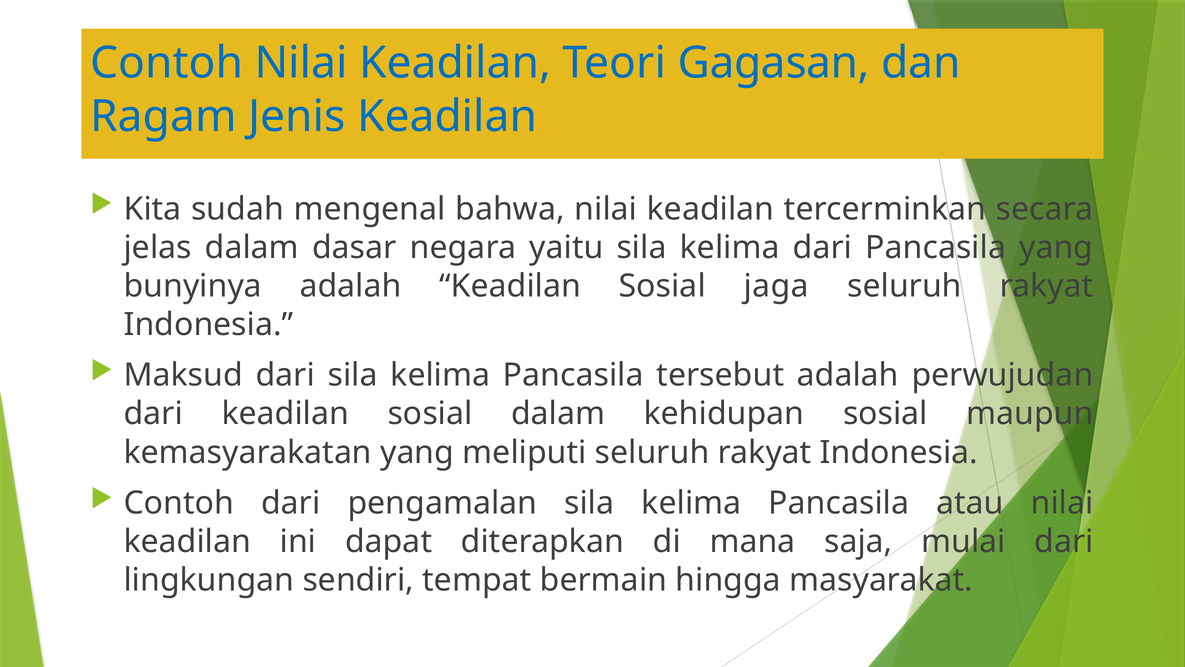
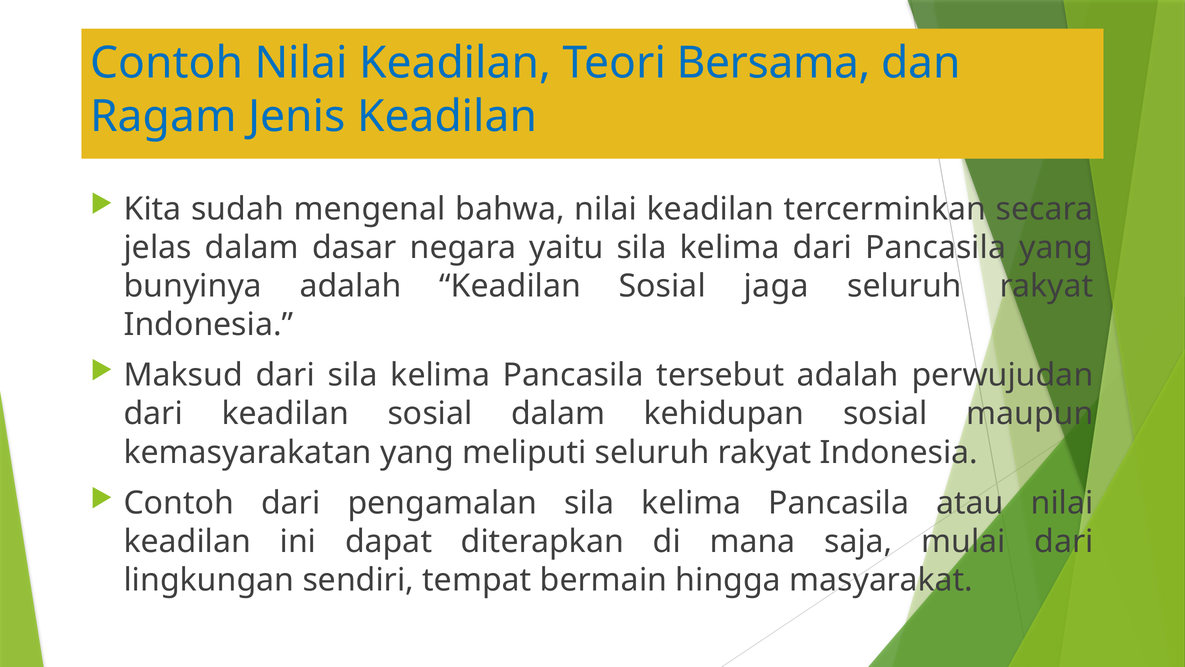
Gagasan: Gagasan -> Bersama
